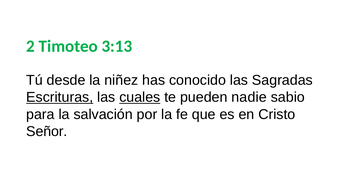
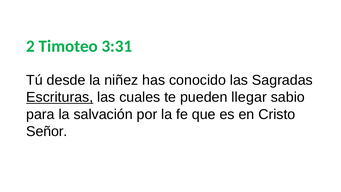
3:13: 3:13 -> 3:31
cuales underline: present -> none
nadie: nadie -> llegar
